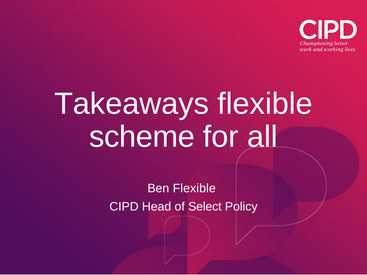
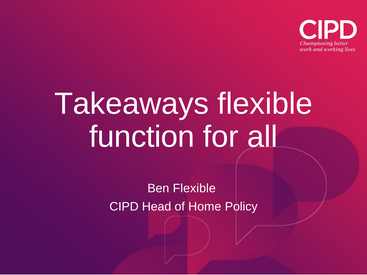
scheme: scheme -> function
Select: Select -> Home
